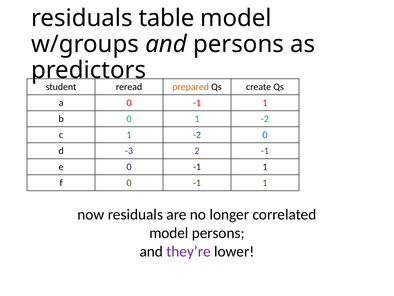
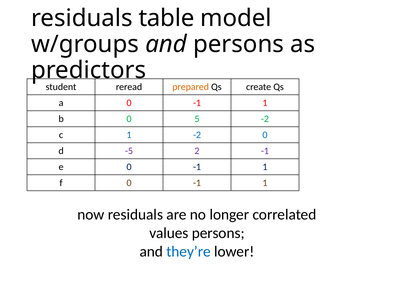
0 1: 1 -> 5
-3: -3 -> -5
model at (169, 233): model -> values
they’re colour: purple -> blue
